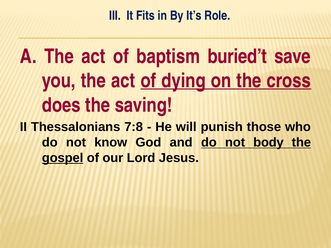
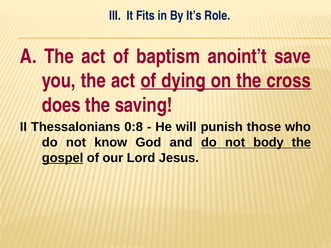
buried’t: buried’t -> anoint’t
7:8: 7:8 -> 0:8
